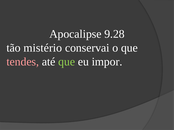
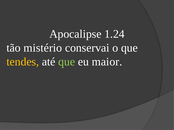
9.28: 9.28 -> 1.24
tendes colour: pink -> yellow
impor: impor -> maior
